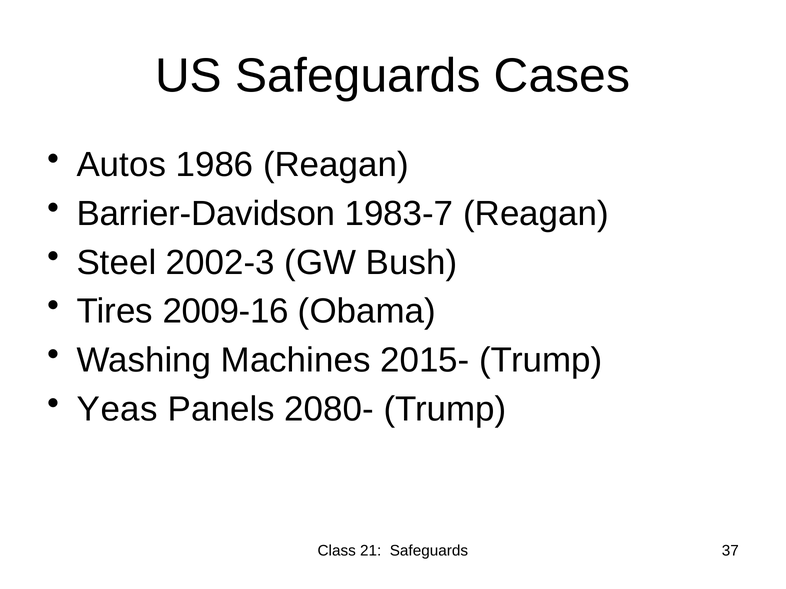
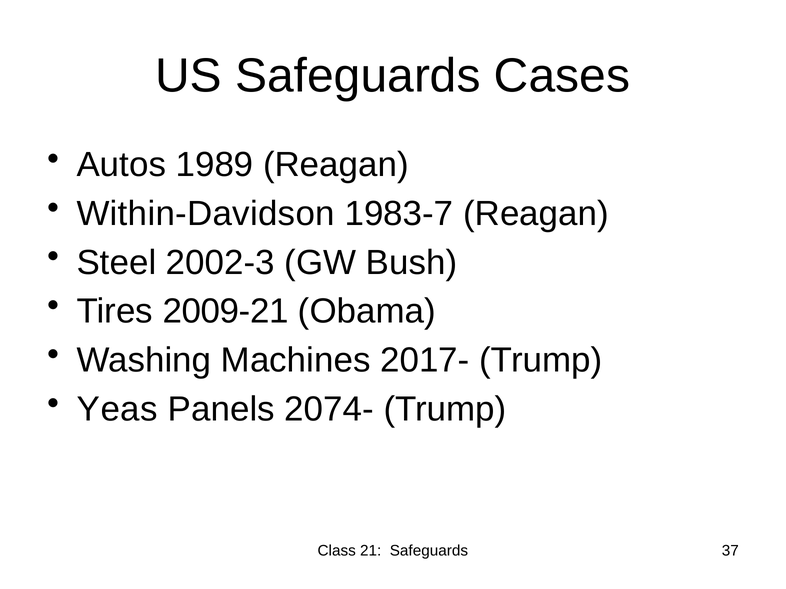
1986: 1986 -> 1989
Barrier-Davidson: Barrier-Davidson -> Within-Davidson
2009-16: 2009-16 -> 2009-21
2015-: 2015- -> 2017-
2080-: 2080- -> 2074-
